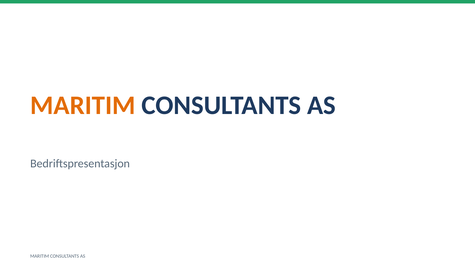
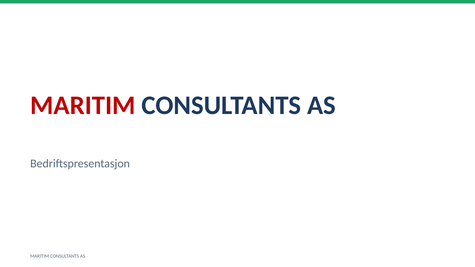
MARITIM at (83, 105) colour: orange -> red
